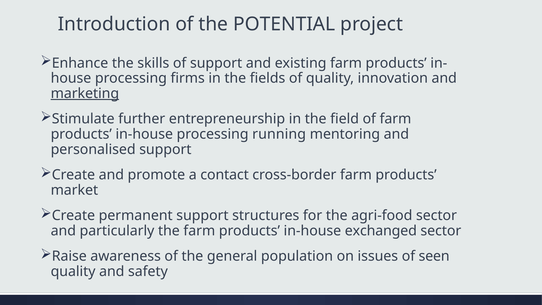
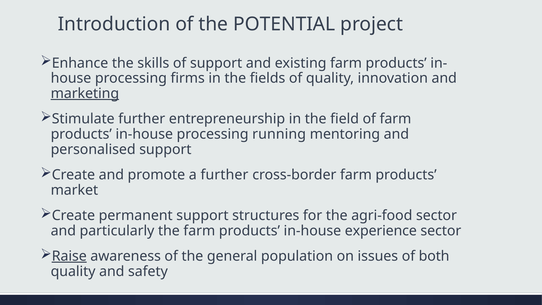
a contact: contact -> further
exchanged: exchanged -> experience
Raise underline: none -> present
seen: seen -> both
